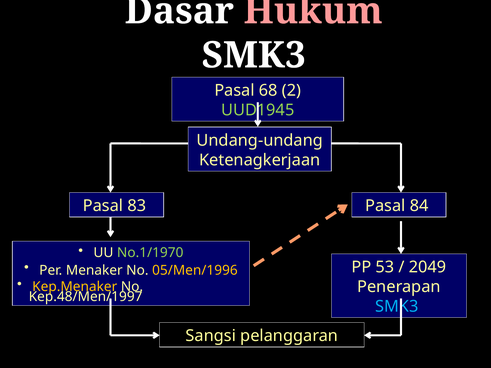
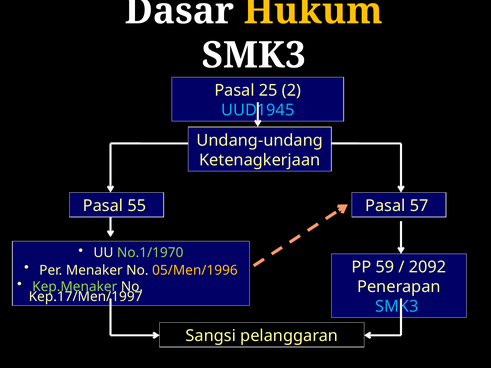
Hukum colour: pink -> yellow
68: 68 -> 25
UUD1945 colour: light green -> light blue
83: 83 -> 55
84: 84 -> 57
53: 53 -> 59
2049: 2049 -> 2092
Kep.Menaker colour: yellow -> light green
Kep.48/Men/1997: Kep.48/Men/1997 -> Kep.17/Men/1997
